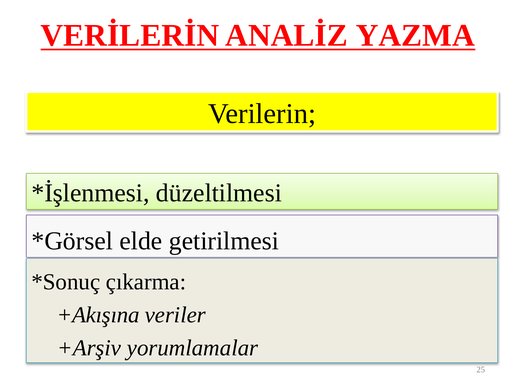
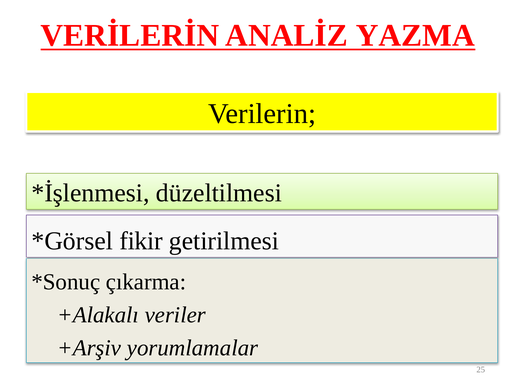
elde: elde -> fikir
+Akışına: +Akışına -> +Alakalı
